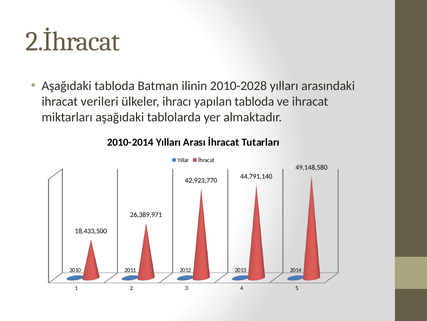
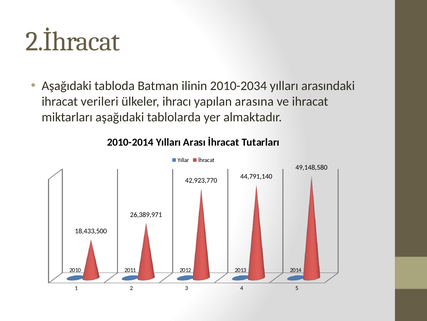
2010-2028: 2010-2028 -> 2010-2034
yapılan tabloda: tabloda -> arasına
